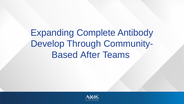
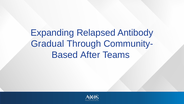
Complete: Complete -> Relapsed
Develop: Develop -> Gradual
